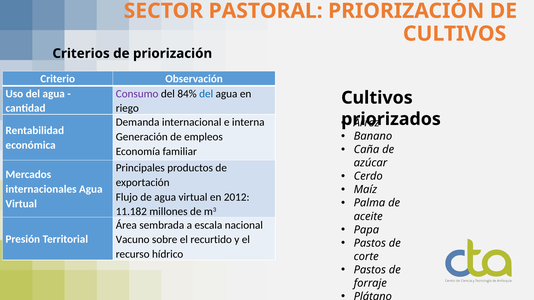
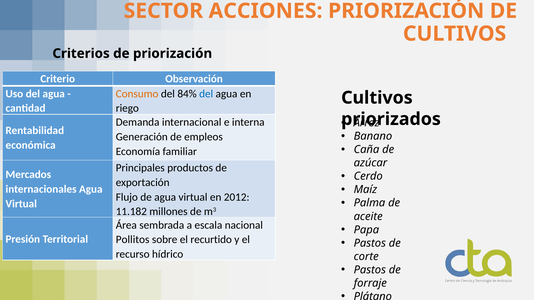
PASTORAL: PASTORAL -> ACCIONES
Consumo colour: purple -> orange
Vacuno: Vacuno -> Pollitos
